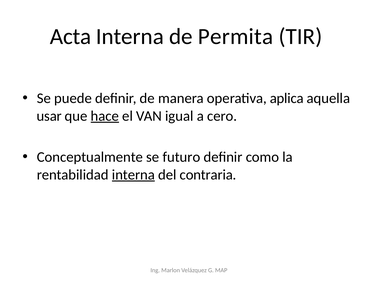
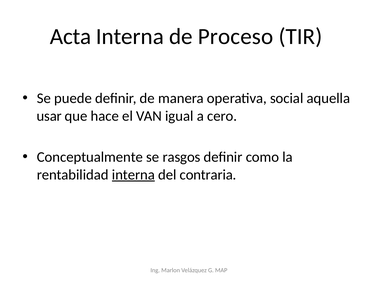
Permita: Permita -> Proceso
aplica: aplica -> social
hace underline: present -> none
futuro: futuro -> rasgos
